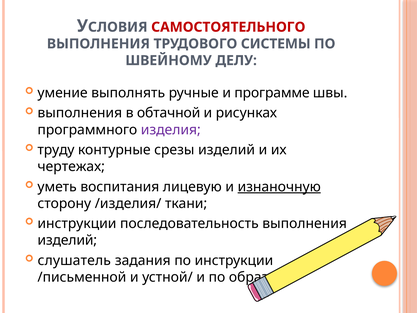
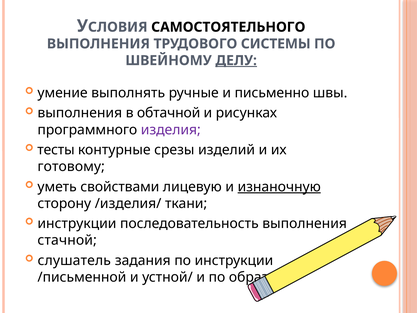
САМОСТОЯТЕЛЬНОГО colour: red -> black
ДЕЛУ underline: none -> present
программе: программе -> письменно
труду: труду -> тесты
чертежах: чертежах -> готовому
воспитания: воспитания -> свойствами
изделий at (67, 240): изделий -> стачной
